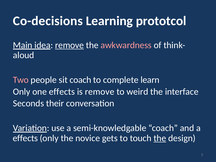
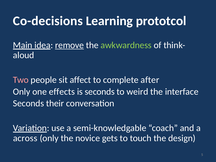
awkwardness colour: pink -> light green
sit coach: coach -> affect
learn: learn -> after
is remove: remove -> seconds
effects at (25, 138): effects -> across
the at (160, 138) underline: present -> none
